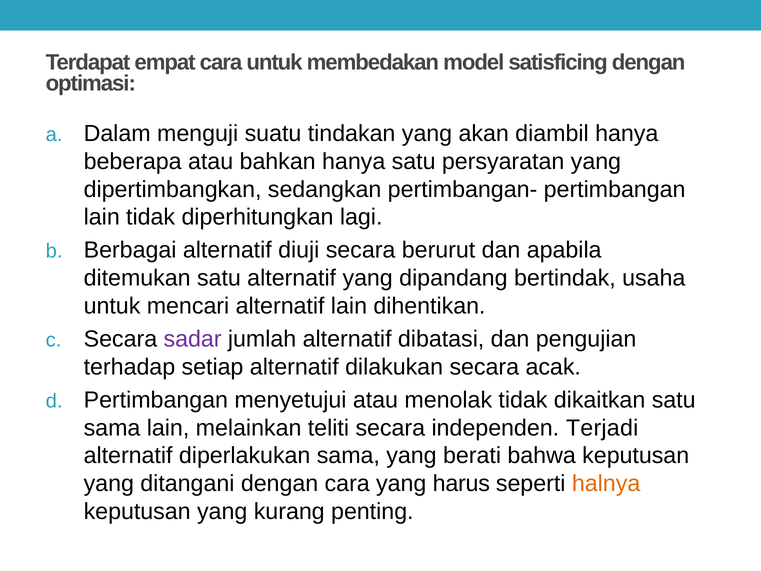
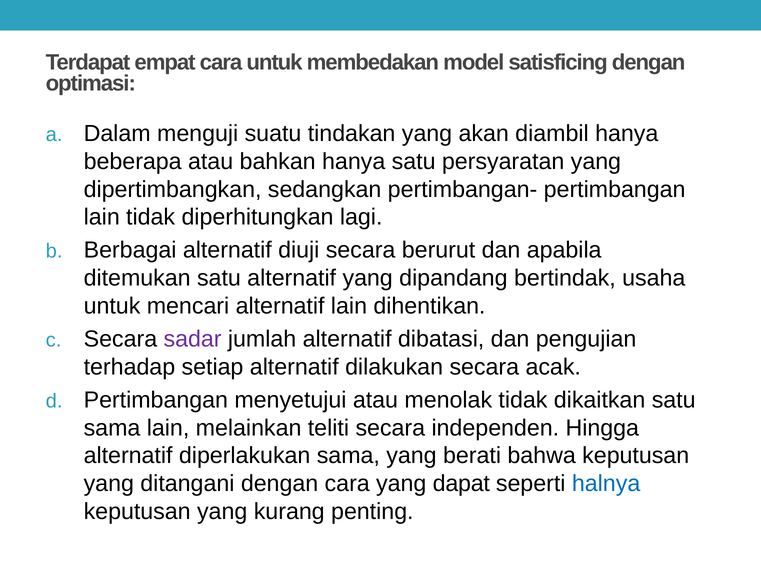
Terjadi: Terjadi -> Hingga
harus: harus -> dapat
halnya colour: orange -> blue
